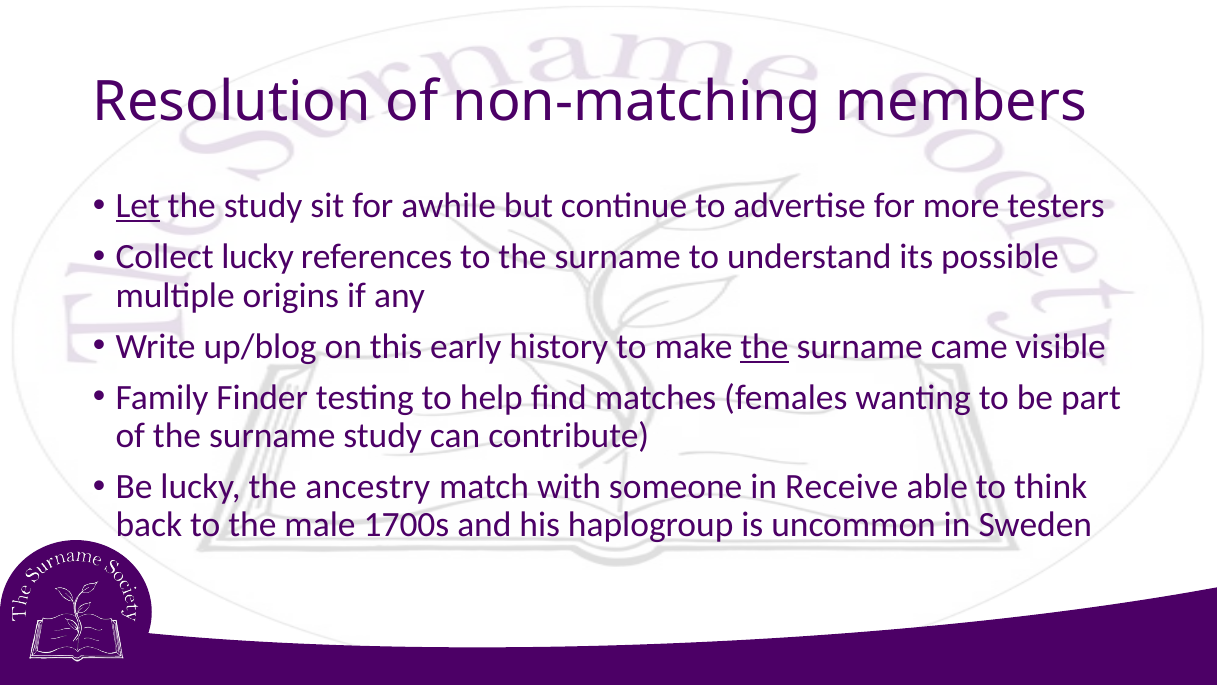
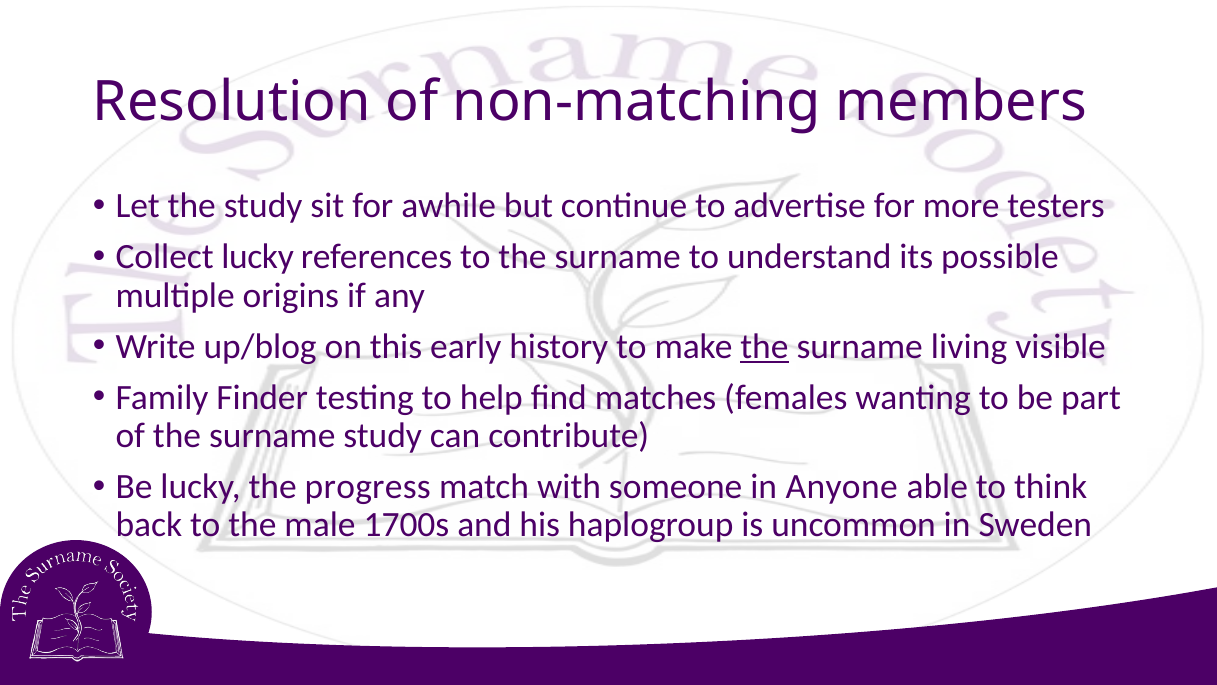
Let underline: present -> none
came: came -> living
ancestry: ancestry -> progress
Receive: Receive -> Anyone
